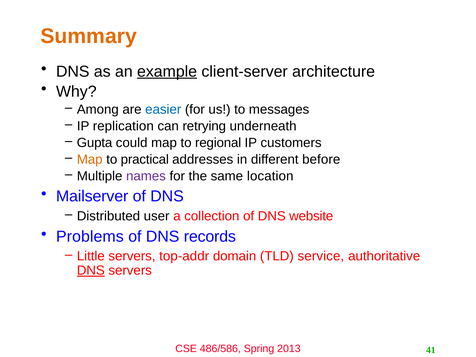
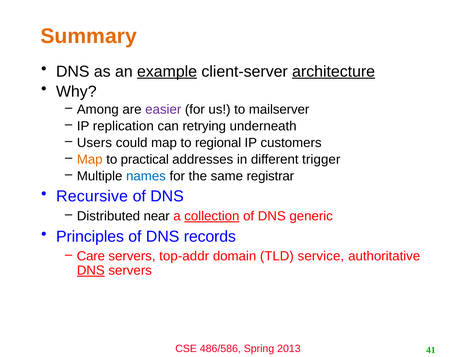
architecture underline: none -> present
easier colour: blue -> purple
messages: messages -> mailserver
Gupta: Gupta -> Users
before: before -> trigger
names colour: purple -> blue
location: location -> registrar
Mailserver: Mailserver -> Recursive
user: user -> near
collection underline: none -> present
website: website -> generic
Problems: Problems -> Principles
Little: Little -> Care
